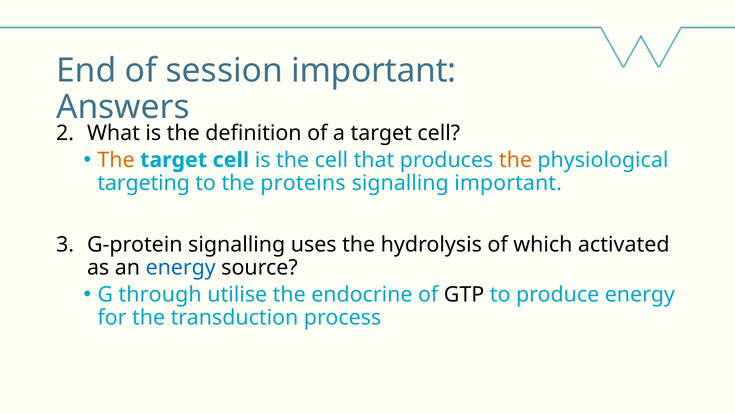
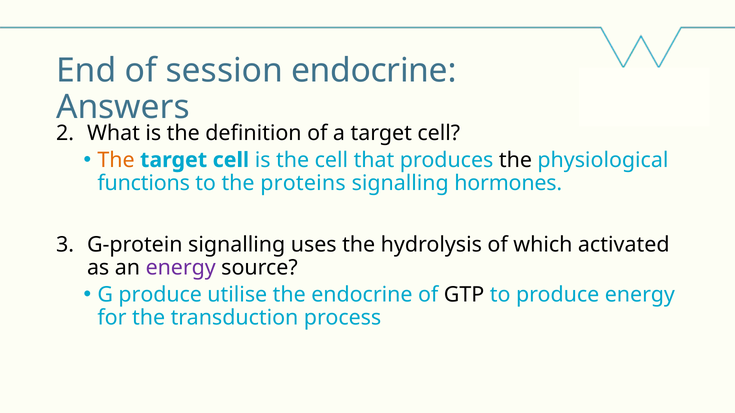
session important: important -> endocrine
the at (515, 160) colour: orange -> black
targeting: targeting -> functions
signalling important: important -> hormones
energy at (181, 268) colour: blue -> purple
G through: through -> produce
